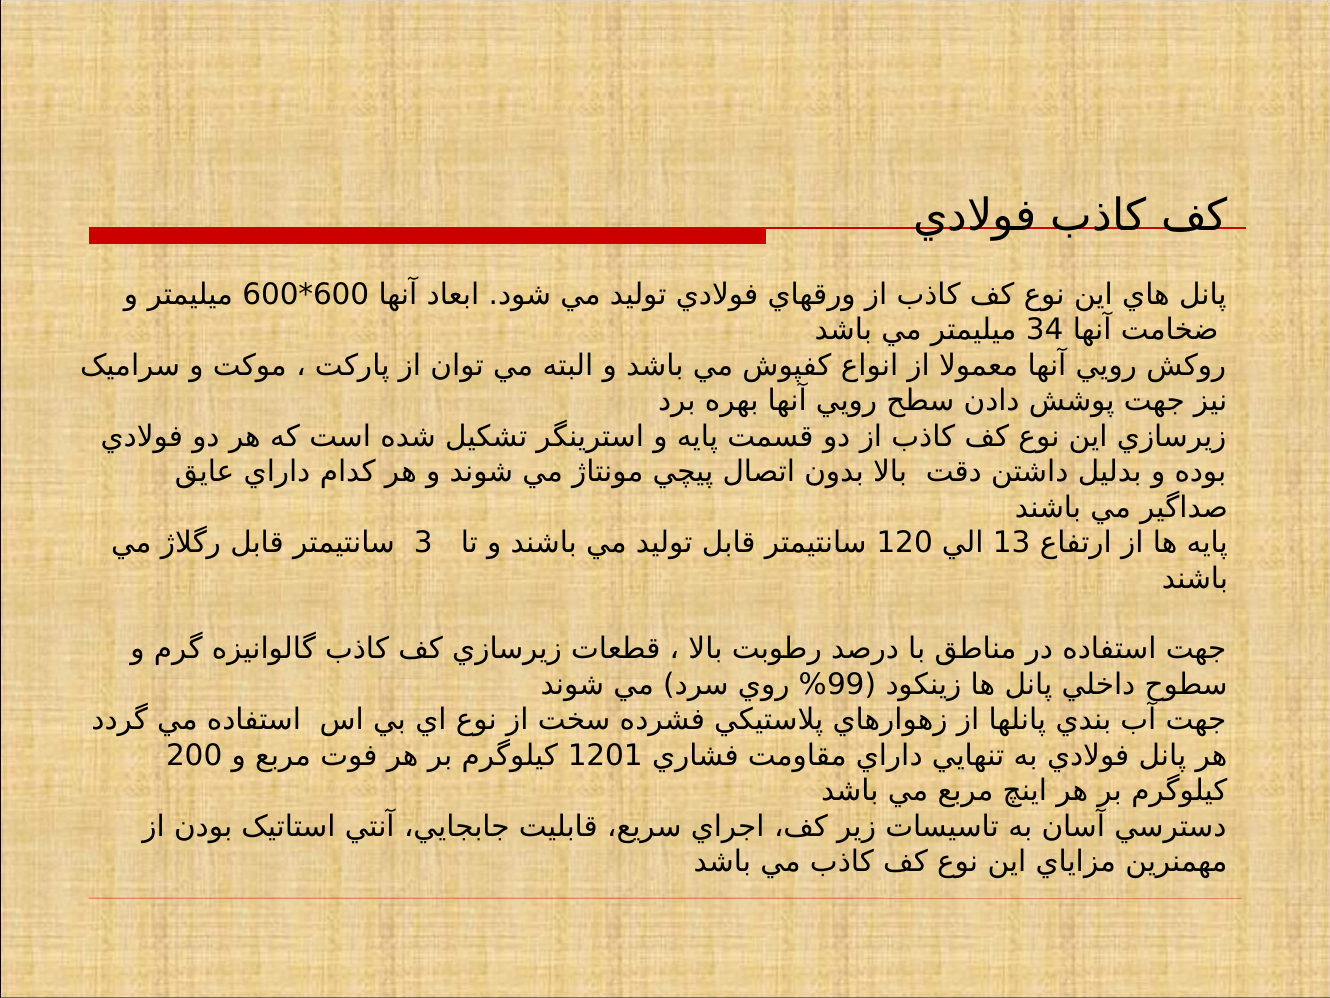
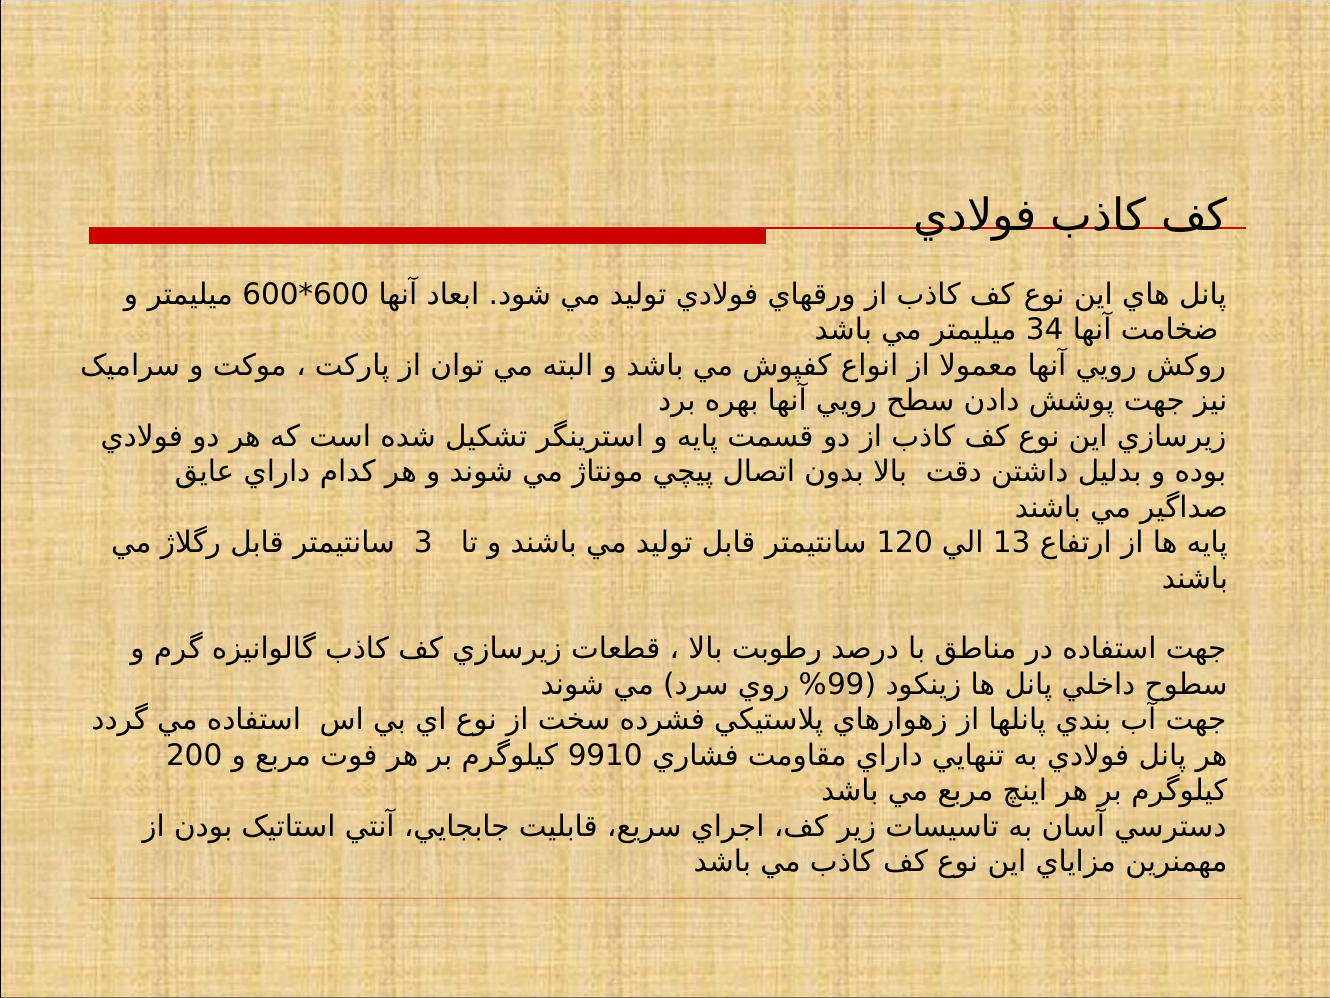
1201: 1201 -> 9910
